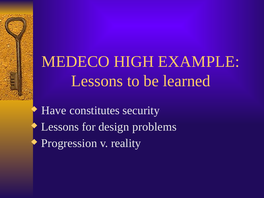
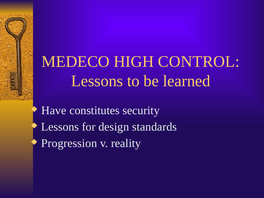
EXAMPLE: EXAMPLE -> CONTROL
problems: problems -> standards
